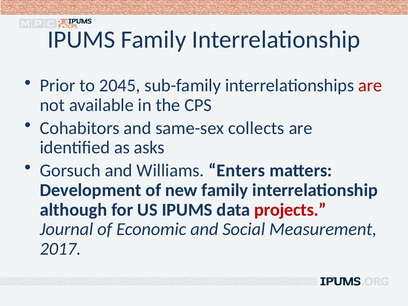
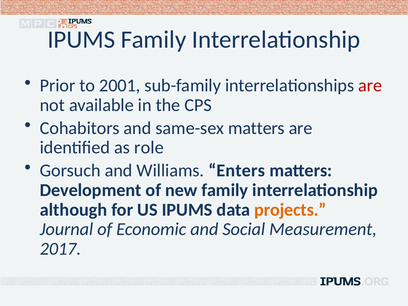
2045: 2045 -> 2001
same-sex collects: collects -> matters
asks: asks -> role
projects colour: red -> orange
